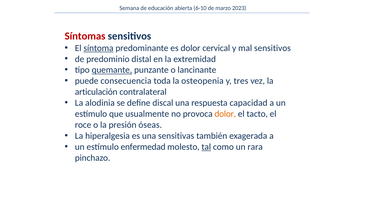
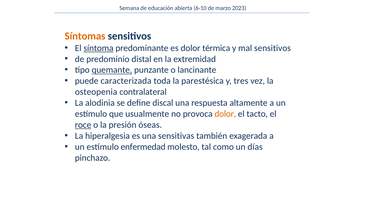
Síntomas colour: red -> orange
cervical: cervical -> térmica
consecuencia: consecuencia -> caracterizada
osteopenia: osteopenia -> parestésica
articulación: articulación -> osteopenia
capacidad: capacidad -> altamente
roce underline: none -> present
tal underline: present -> none
rara: rara -> días
